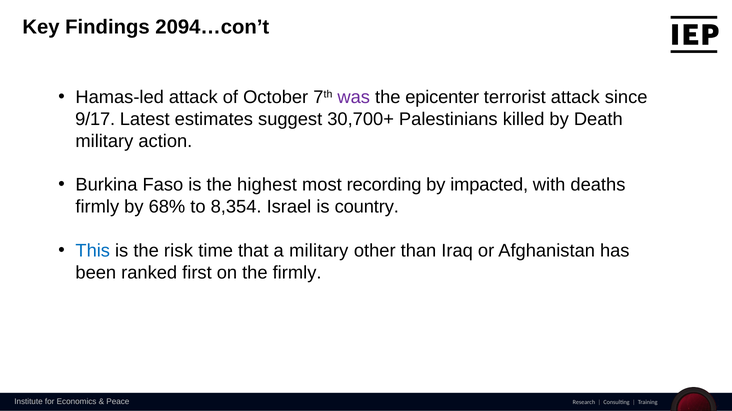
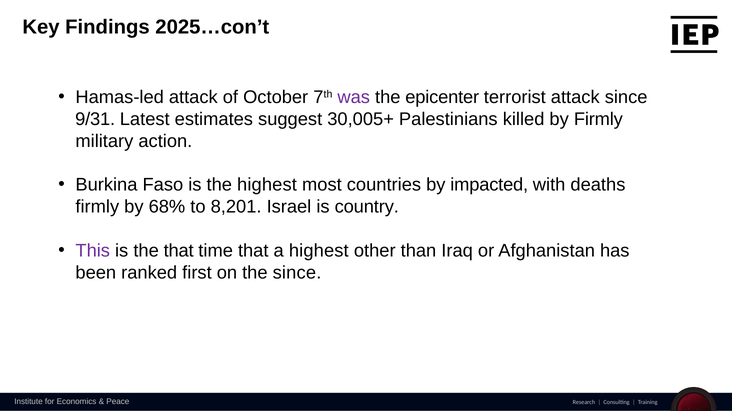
2094…con’t: 2094…con’t -> 2025…con’t
9/17: 9/17 -> 9/31
30,700+: 30,700+ -> 30,005+
by Death: Death -> Firmly
recording: recording -> countries
8,354: 8,354 -> 8,201
This colour: blue -> purple
the risk: risk -> that
a military: military -> highest
the firmly: firmly -> since
